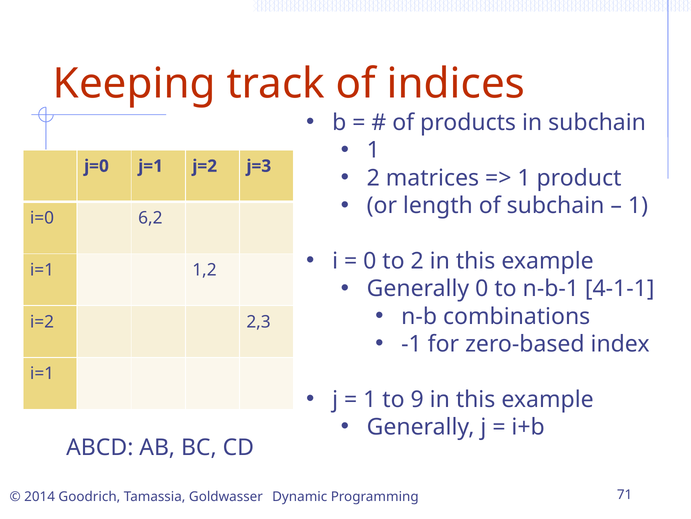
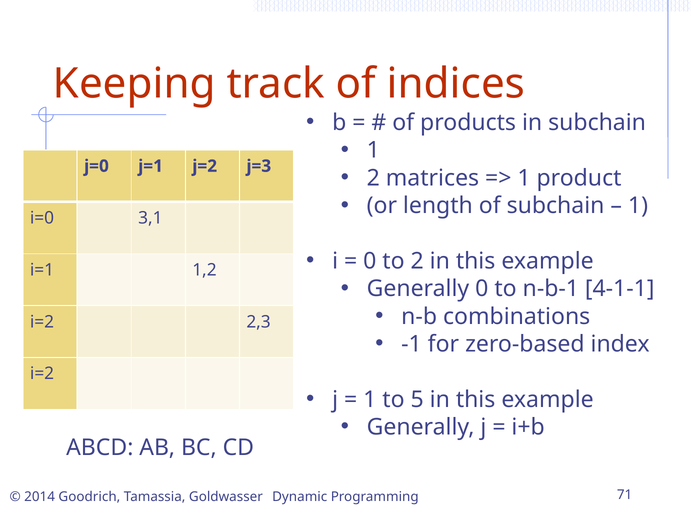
6,2: 6,2 -> 3,1
i=1 at (42, 373): i=1 -> i=2
9: 9 -> 5
